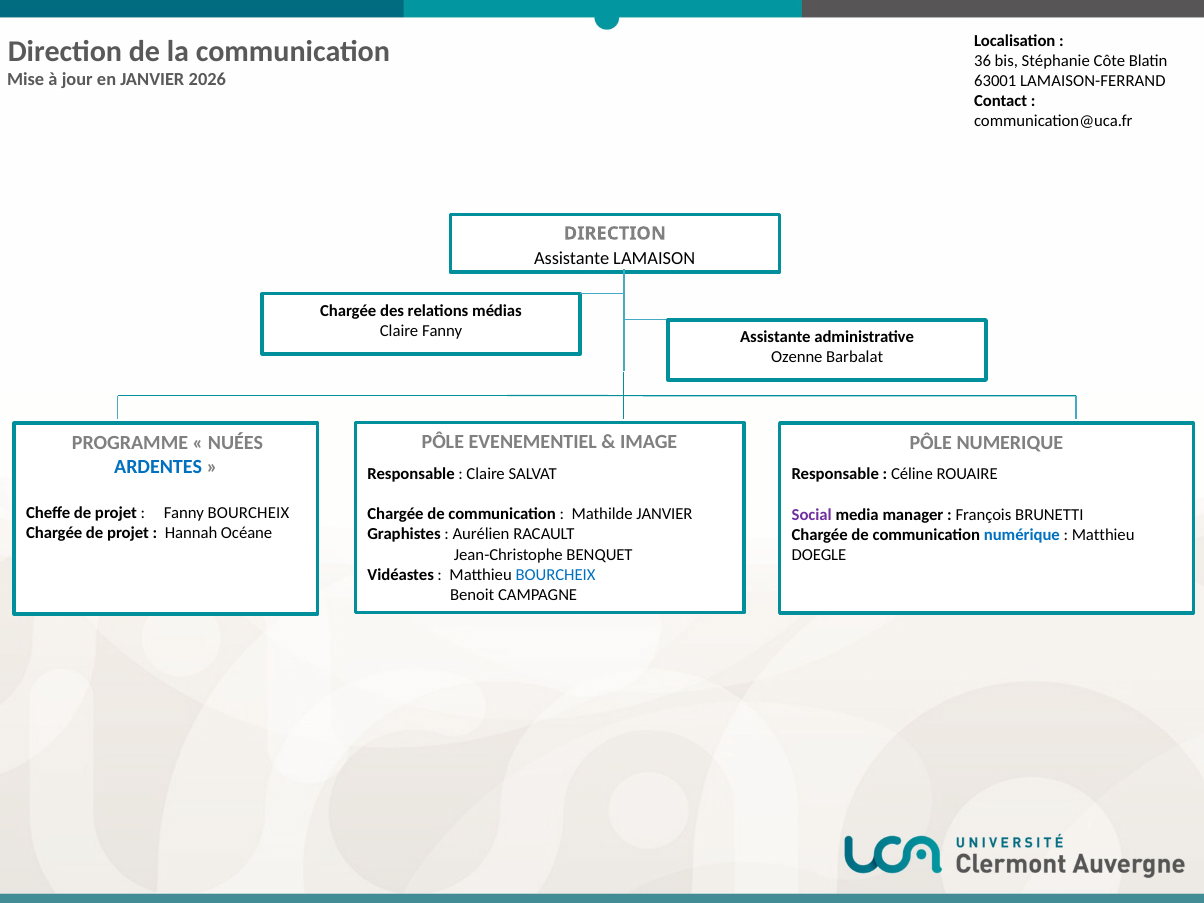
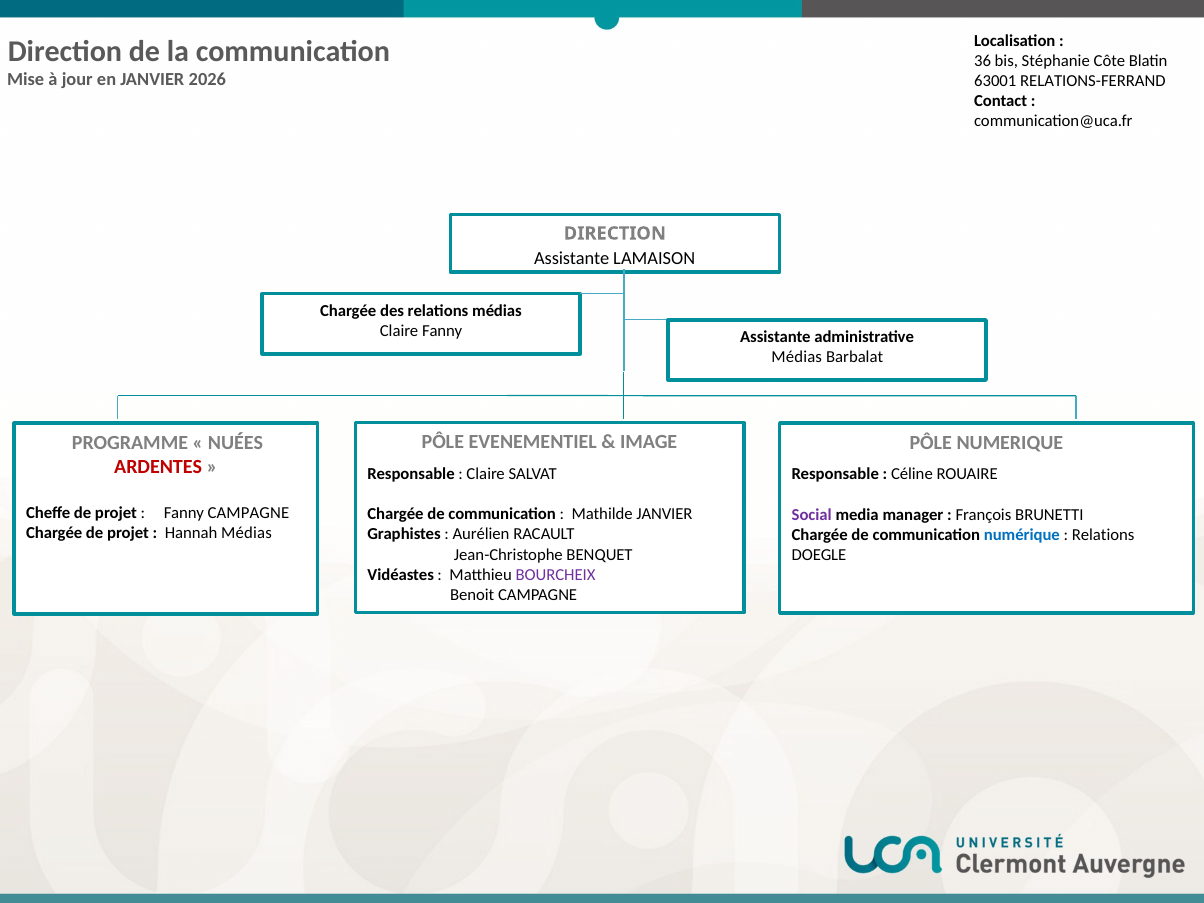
LAMAISON-FERRAND: LAMAISON-FERRAND -> RELATIONS-FERRAND
Ozenne at (797, 357): Ozenne -> Médias
ARDENTES colour: blue -> red
Fanny BOURCHEIX: BOURCHEIX -> CAMPAGNE
Hannah Océane: Océane -> Médias
Matthieu at (1103, 535): Matthieu -> Relations
BOURCHEIX at (556, 575) colour: blue -> purple
